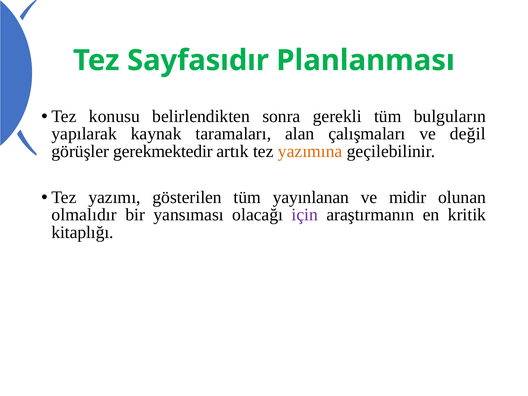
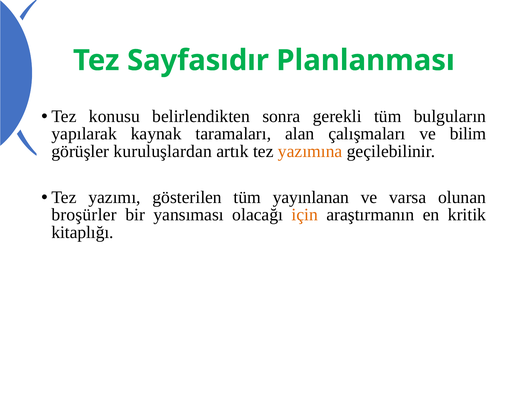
değil: değil -> bilim
gerekmektedir: gerekmektedir -> kuruluşlardan
midir: midir -> varsa
olmalıdır: olmalıdır -> broşürler
için colour: purple -> orange
